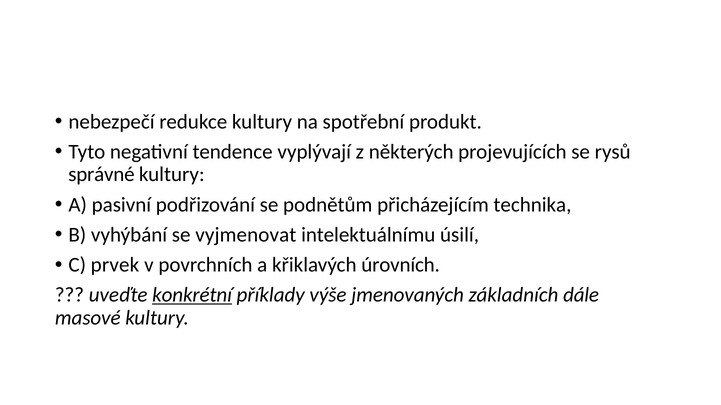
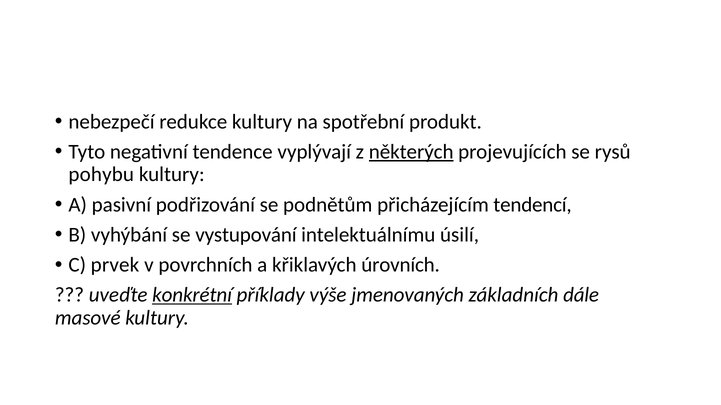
některých underline: none -> present
správné: správné -> pohybu
technika: technika -> tendencí
vyjmenovat: vyjmenovat -> vystupování
